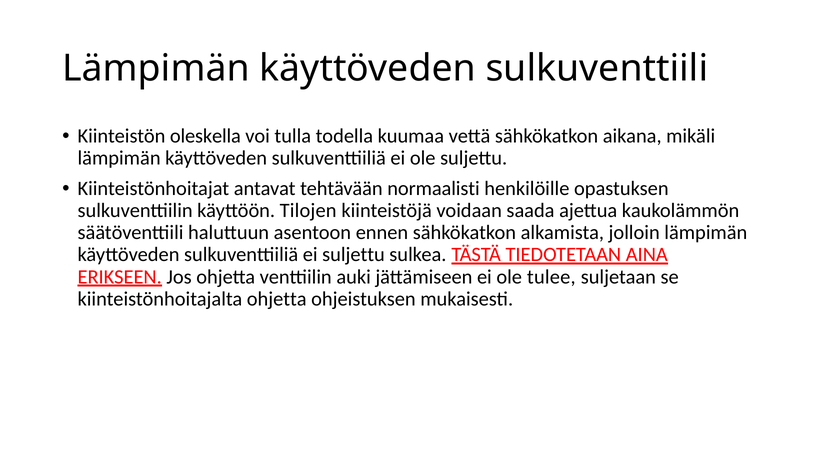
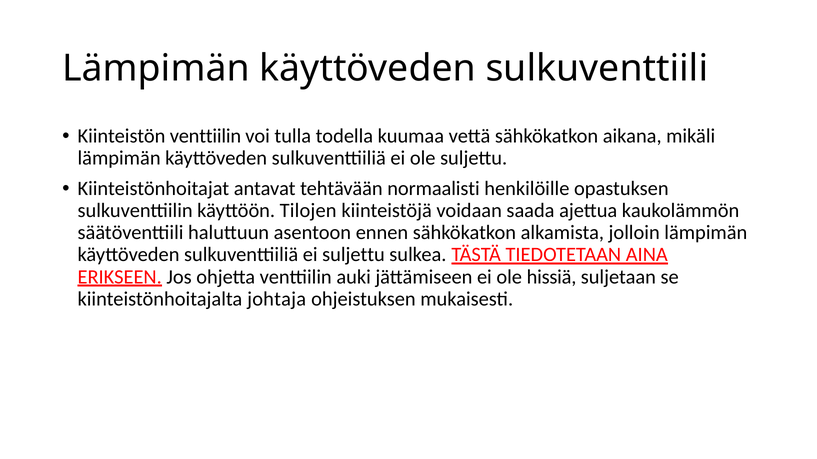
Kiinteistön oleskella: oleskella -> venttiilin
tulee: tulee -> hissiä
kiinteistönhoitajalta ohjetta: ohjetta -> johtaja
